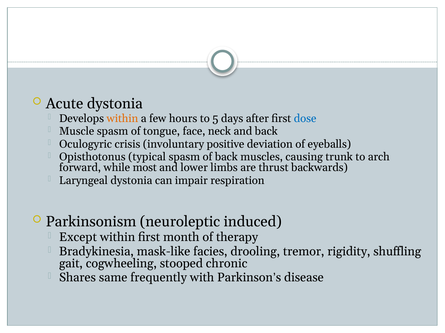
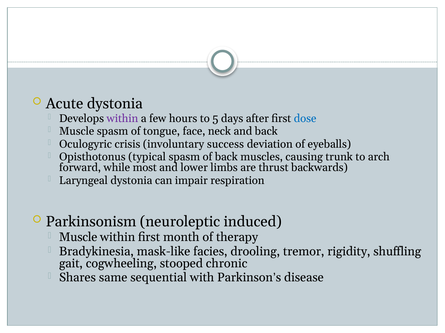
within at (122, 119) colour: orange -> purple
positive: positive -> success
Except at (78, 238): Except -> Muscle
frequently: frequently -> sequential
